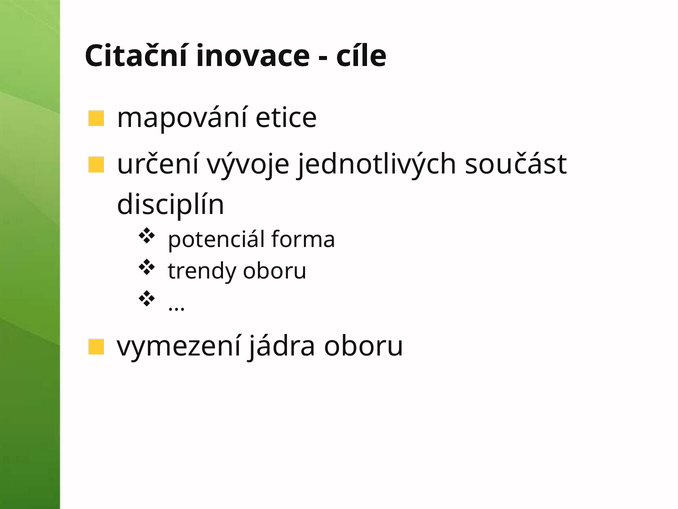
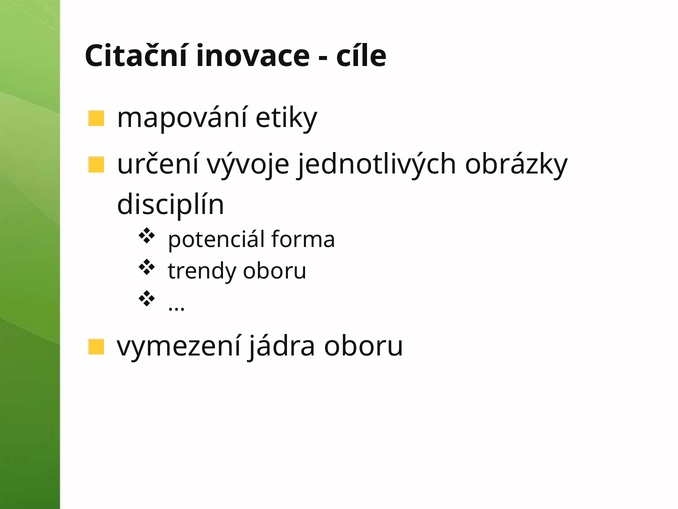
etice: etice -> etiky
součást: součást -> obrázky
